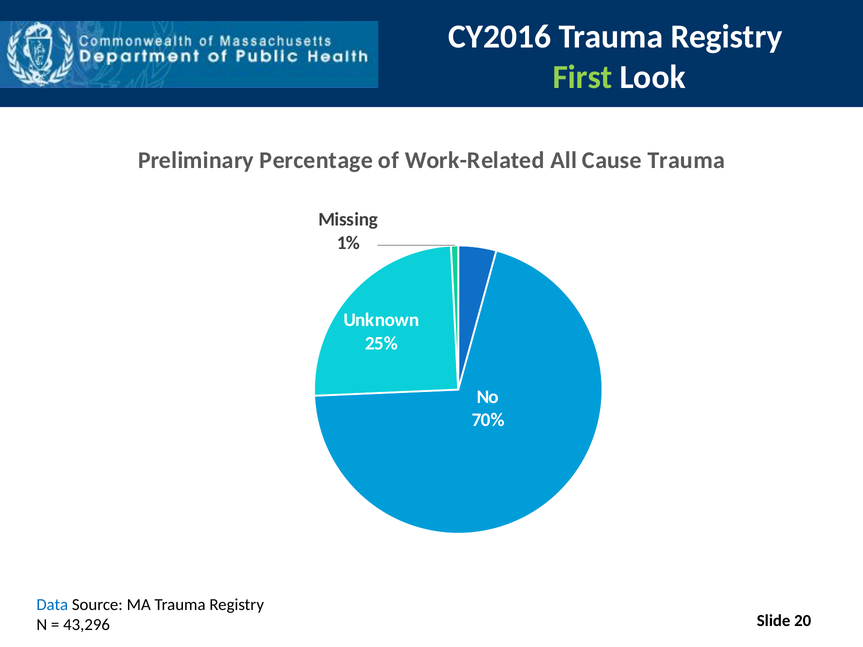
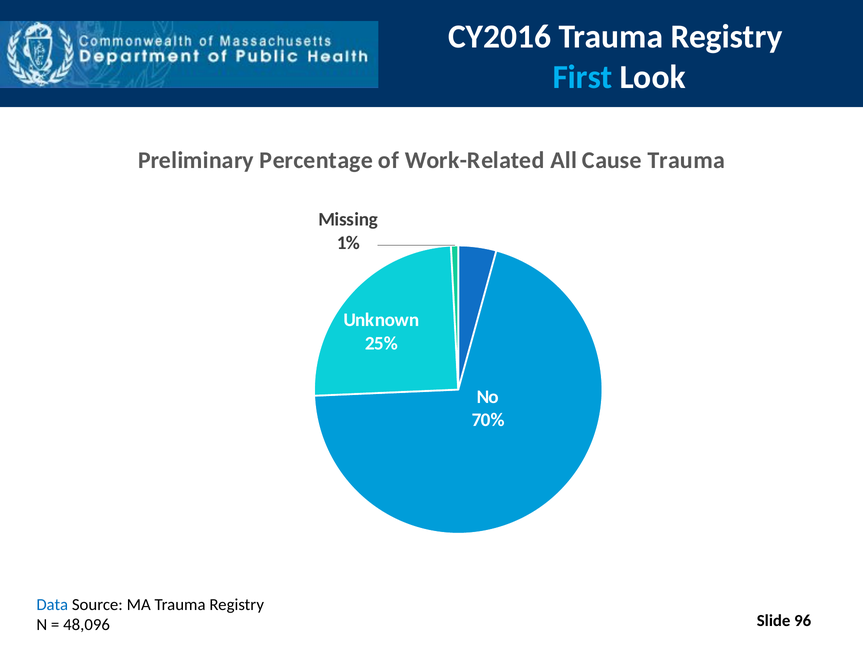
First colour: light green -> light blue
20: 20 -> 96
43,296: 43,296 -> 48,096
